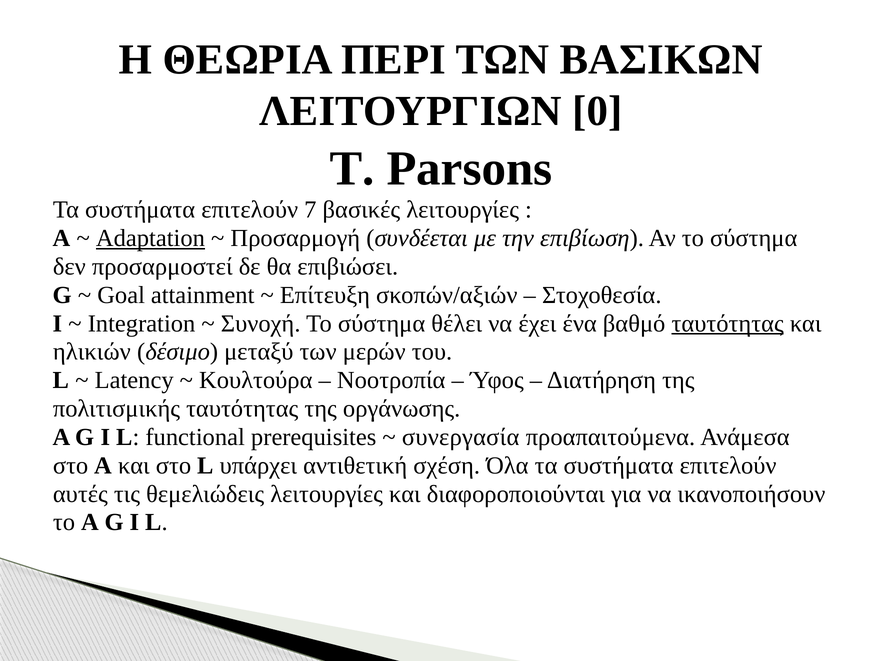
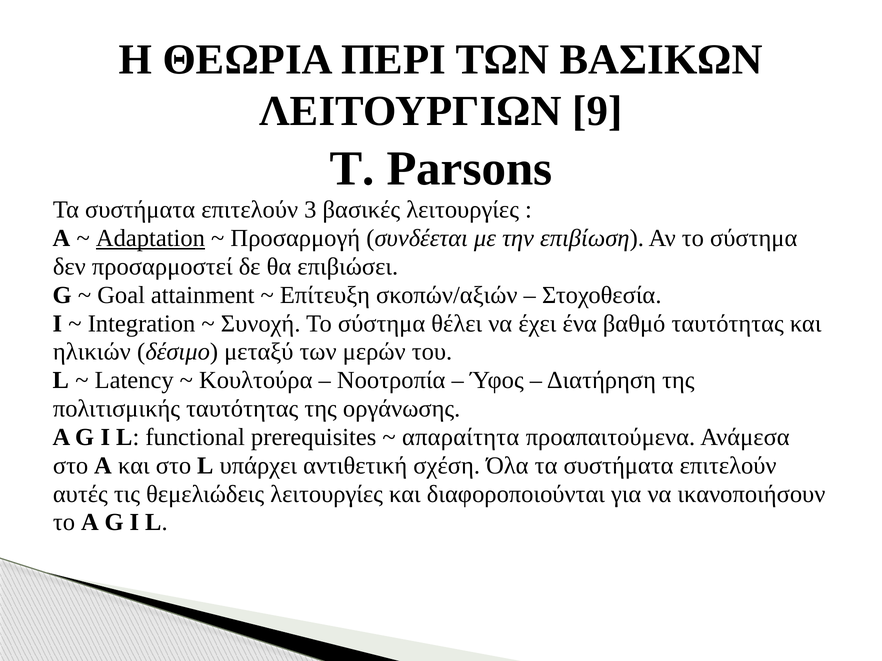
0: 0 -> 9
7: 7 -> 3
ταυτότητας at (728, 324) underline: present -> none
συνεργασία: συνεργασία -> απαραίτητα
